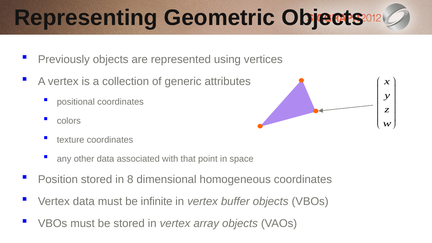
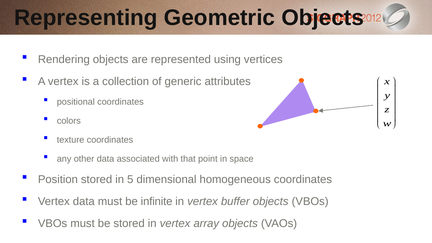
Previously: Previously -> Rendering
8: 8 -> 5
